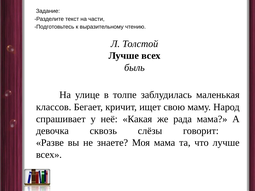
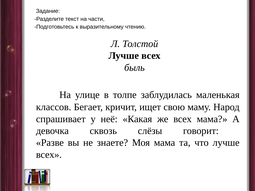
же рада: рада -> всех
